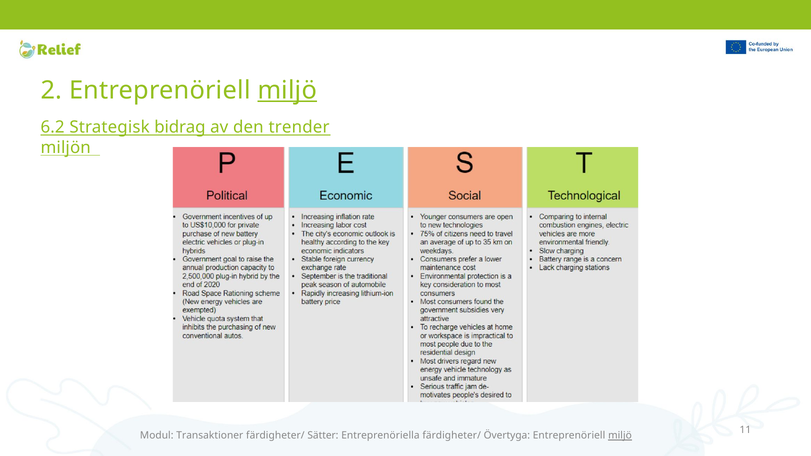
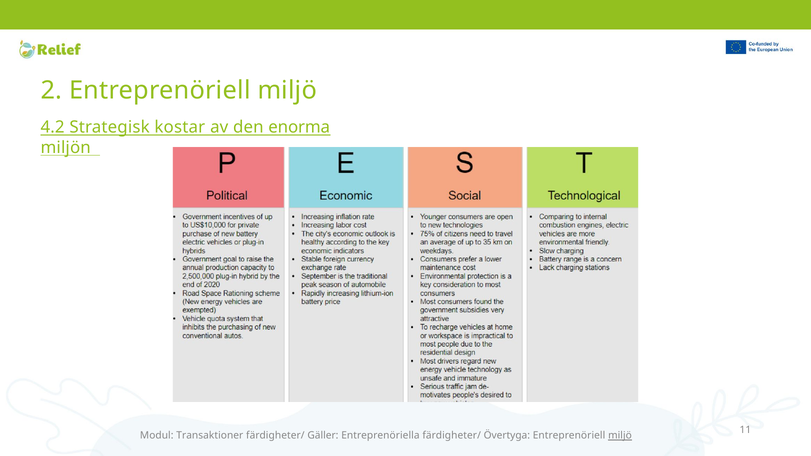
miljö at (287, 90) underline: present -> none
6.2: 6.2 -> 4.2
bidrag: bidrag -> kostar
trender: trender -> enorma
Sätter: Sätter -> Gäller
